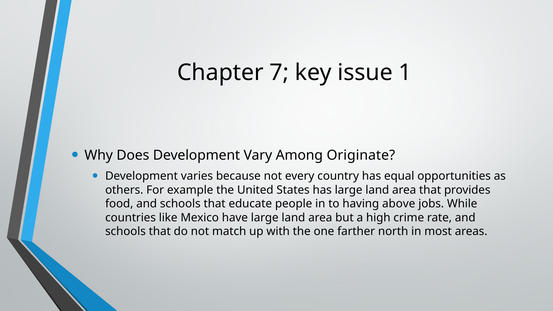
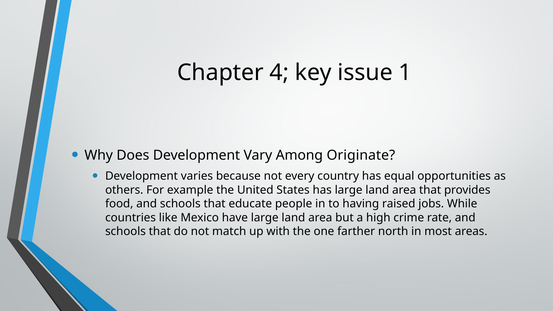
7: 7 -> 4
above: above -> raised
